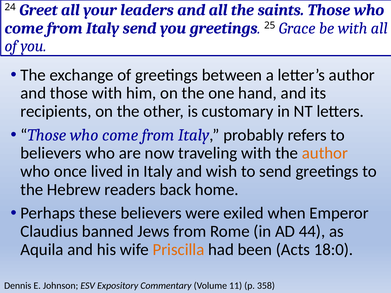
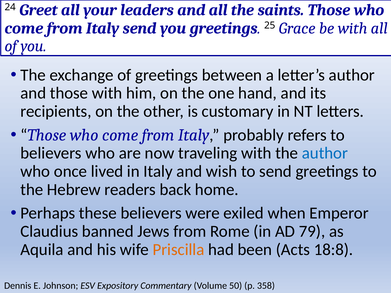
author at (325, 153) colour: orange -> blue
44: 44 -> 79
18:0: 18:0 -> 18:8
11: 11 -> 50
